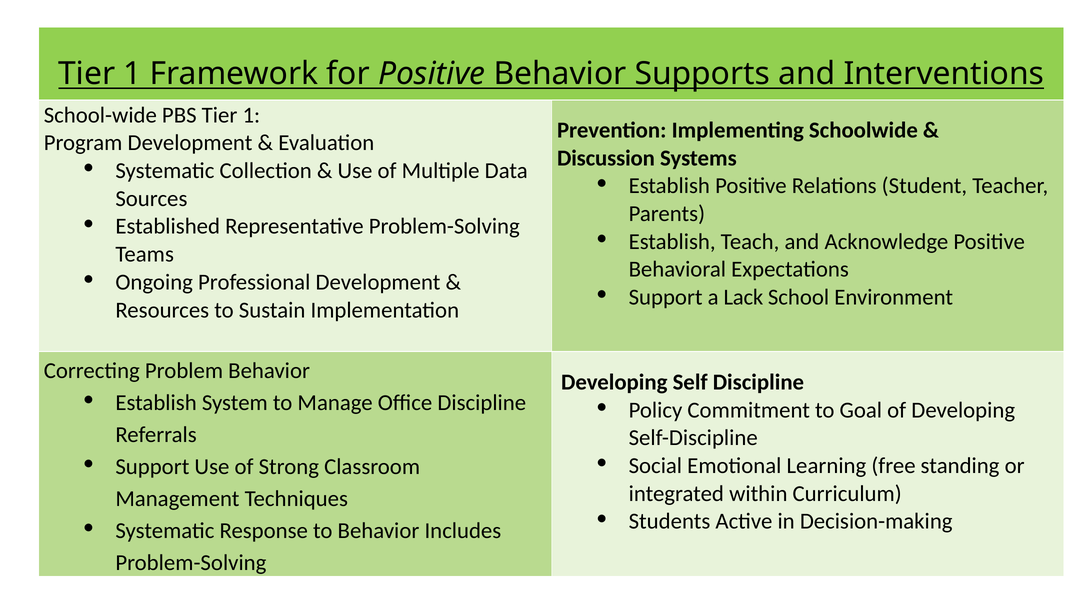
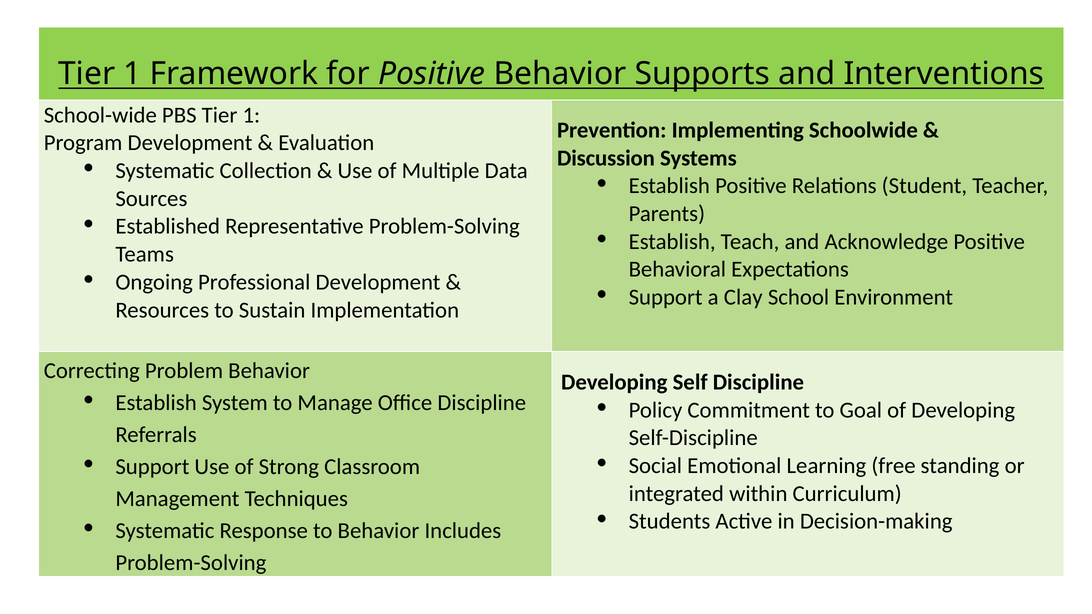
Lack: Lack -> Clay
